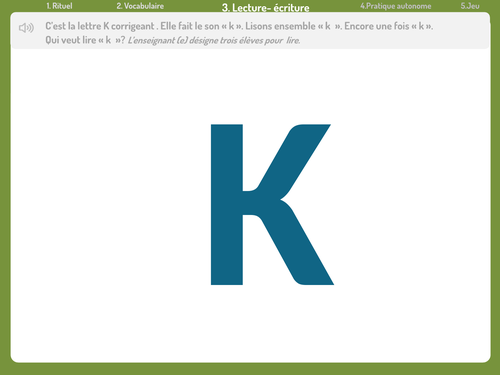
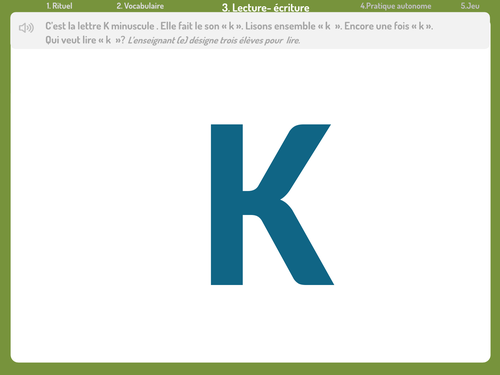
corrigeant: corrigeant -> minuscule
